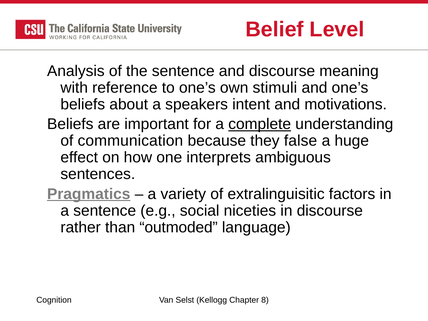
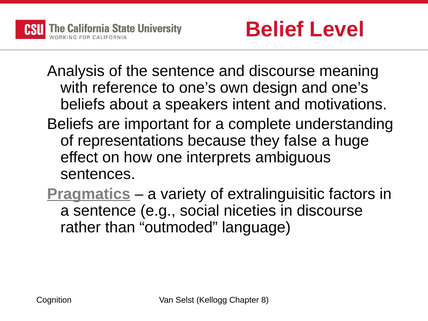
stimuli: stimuli -> design
complete underline: present -> none
communication: communication -> representations
